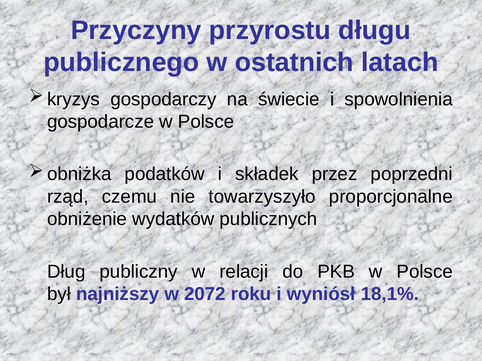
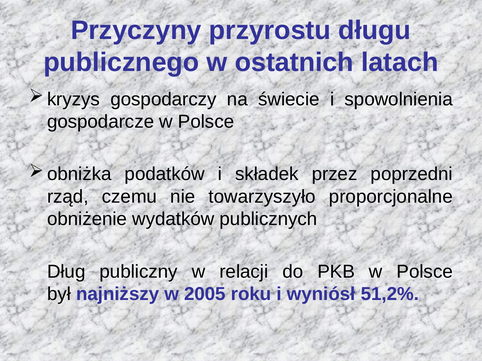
2072: 2072 -> 2005
18,1%: 18,1% -> 51,2%
